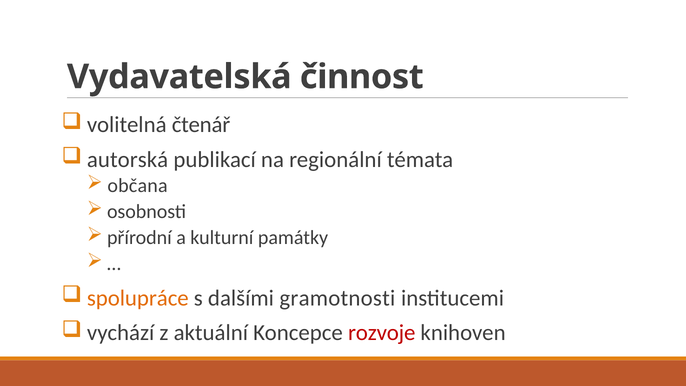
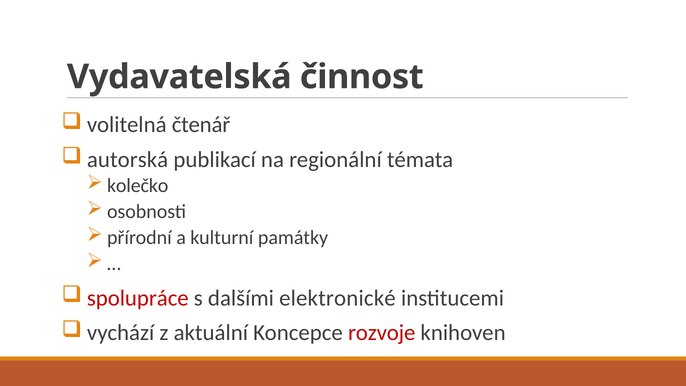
občana: občana -> kolečko
spolupráce colour: orange -> red
gramotnosti: gramotnosti -> elektronické
